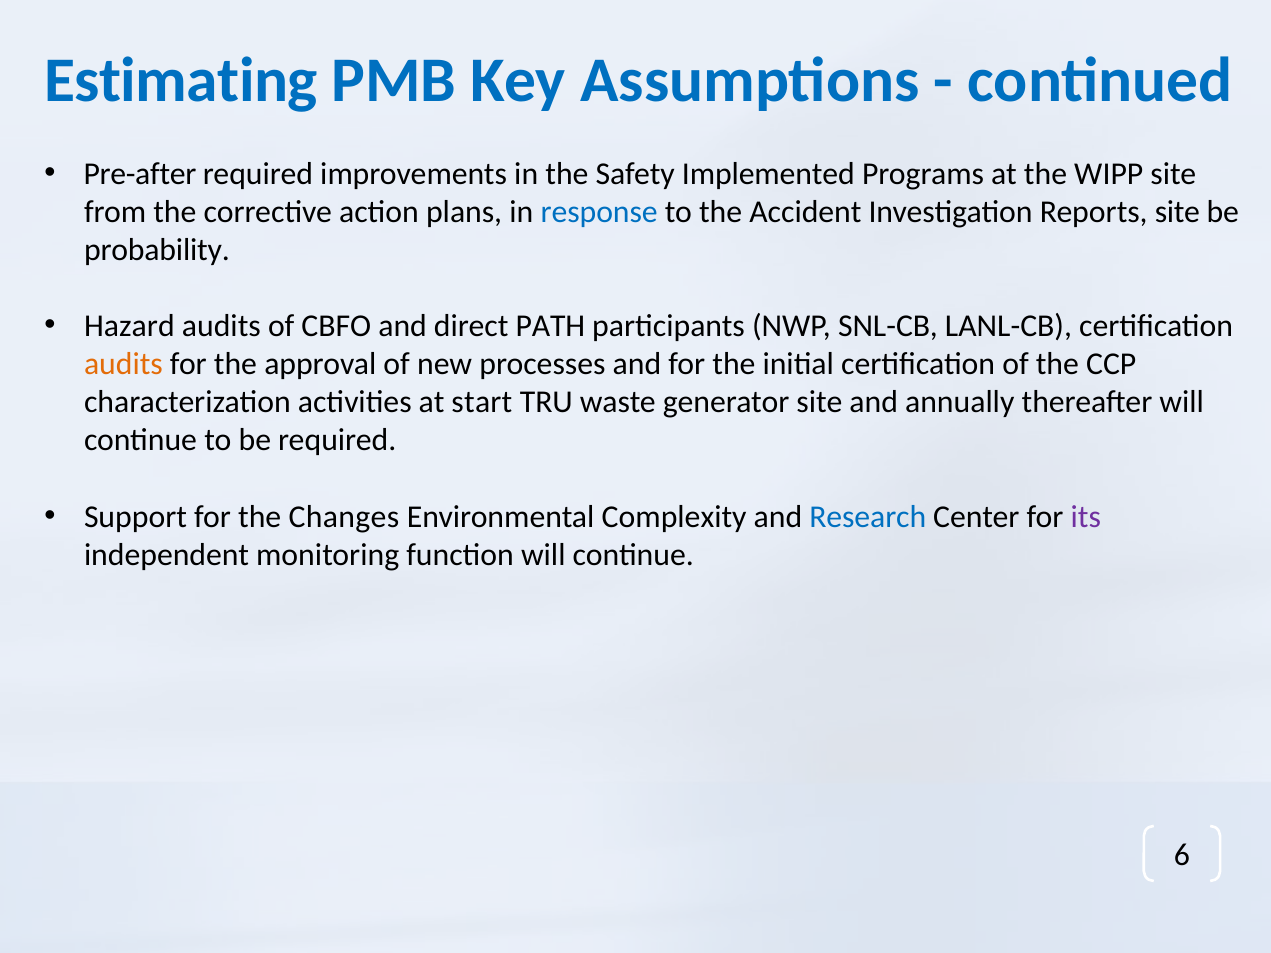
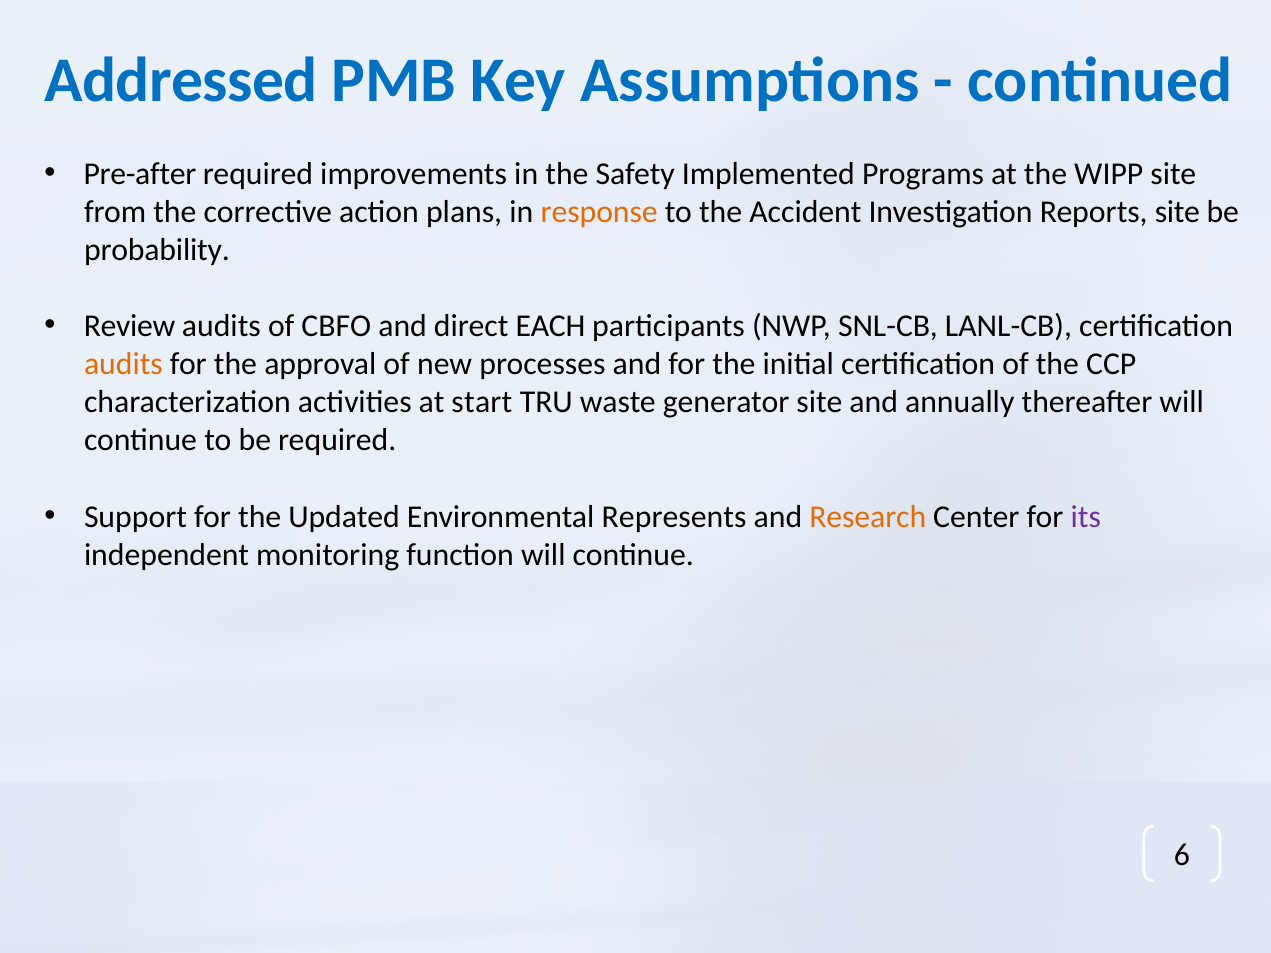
Estimating: Estimating -> Addressed
response colour: blue -> orange
Hazard: Hazard -> Review
PATH: PATH -> EACH
Changes: Changes -> Updated
Complexity: Complexity -> Represents
Research colour: blue -> orange
